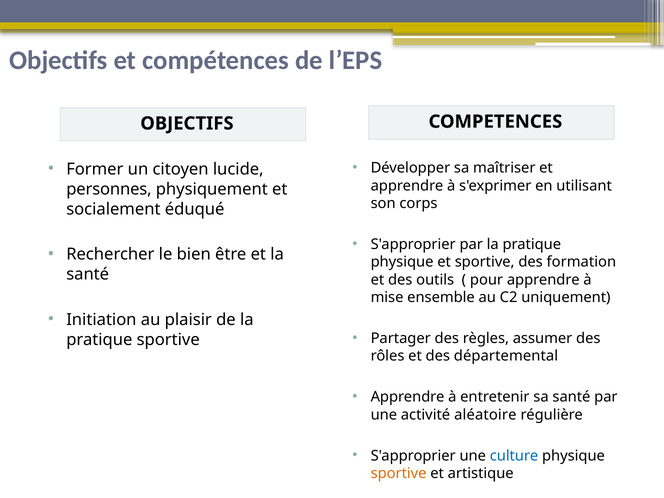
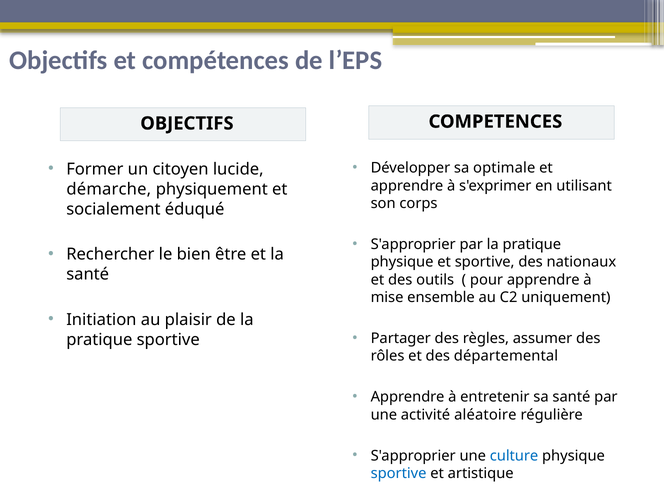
maîtriser: maîtriser -> optimale
personnes: personnes -> démarche
formation: formation -> nationaux
sportive at (399, 473) colour: orange -> blue
